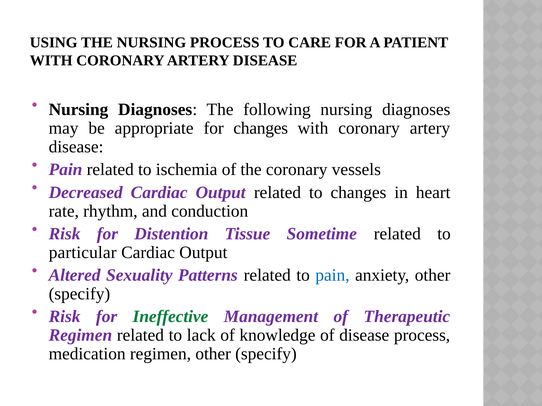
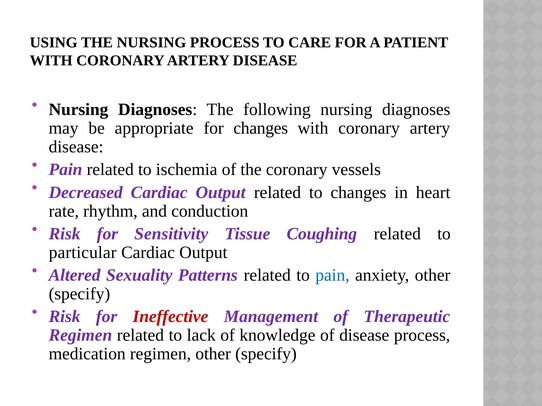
Distention: Distention -> Sensitivity
Sometime: Sometime -> Coughing
Ineffective colour: green -> red
